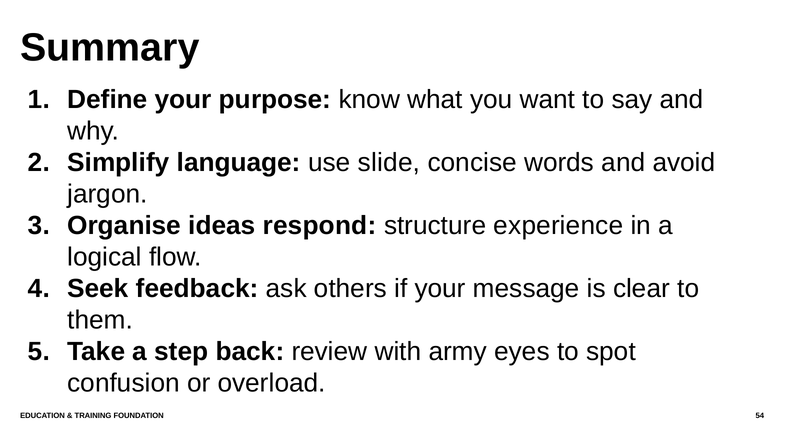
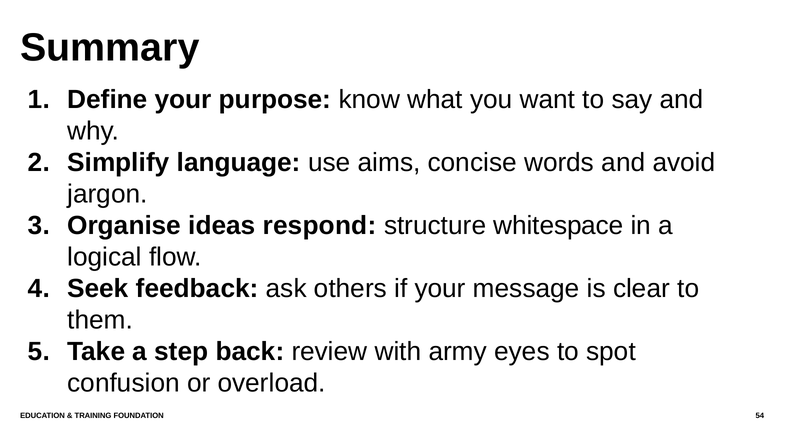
slide: slide -> aims
experience: experience -> whitespace
